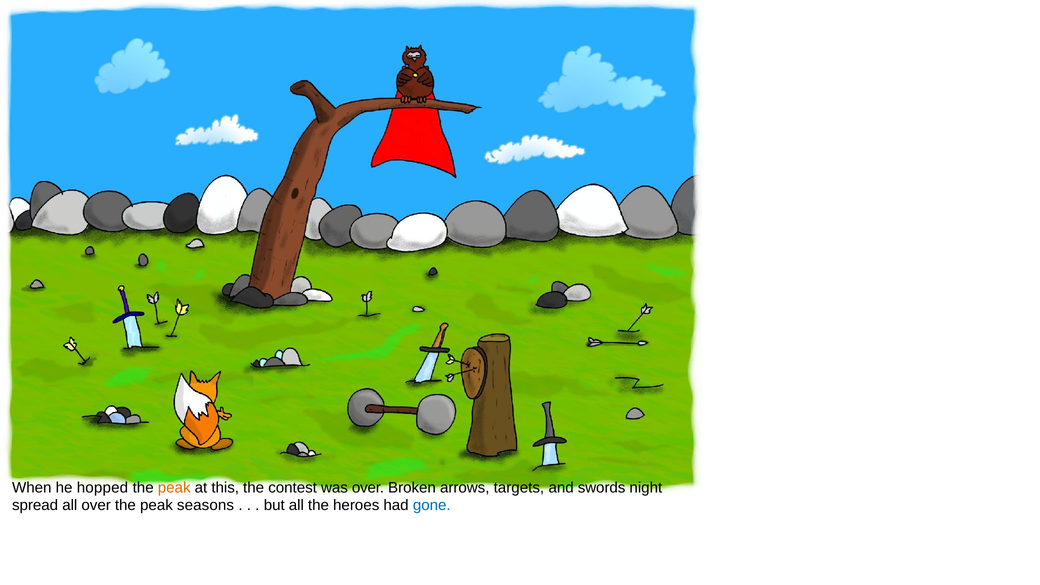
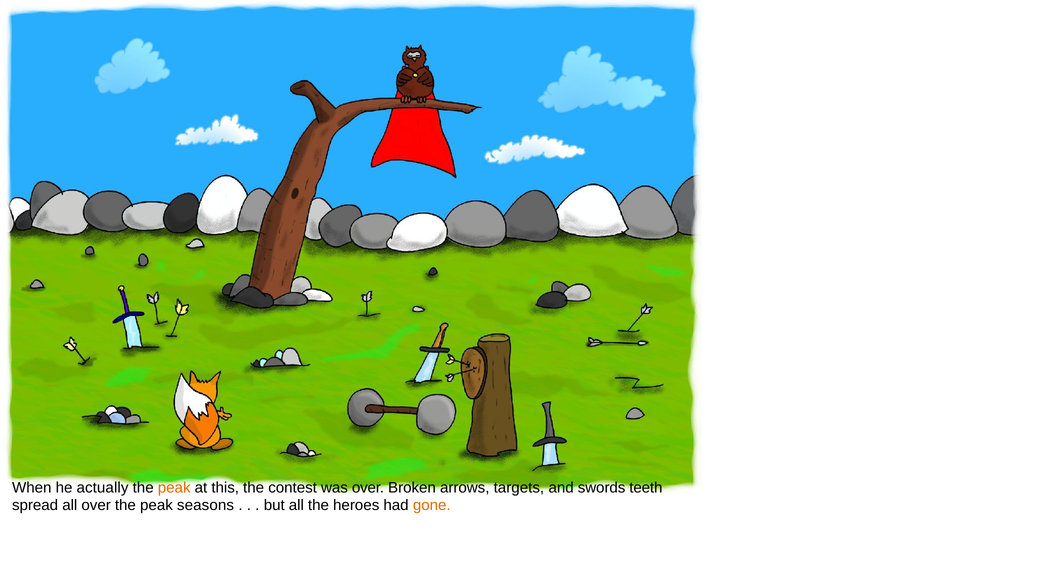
hopped: hopped -> actually
night: night -> teeth
gone colour: blue -> orange
